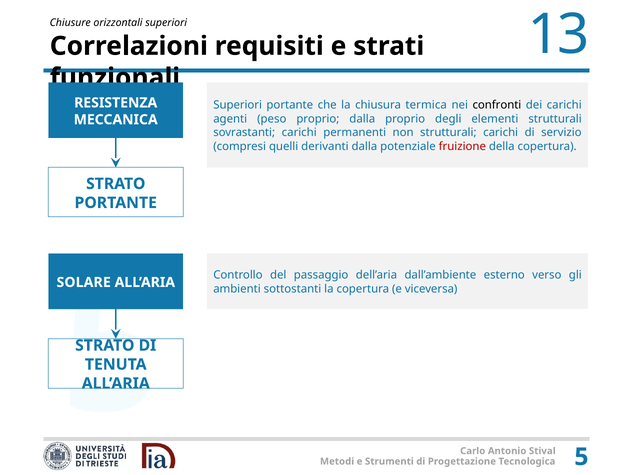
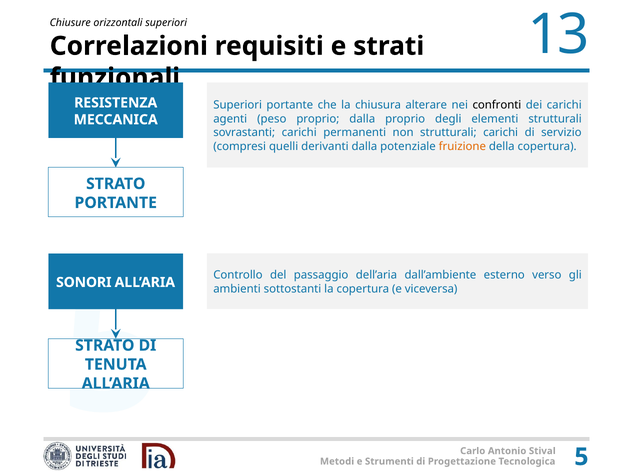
termica: termica -> alterare
fruizione colour: red -> orange
SOLARE: SOLARE -> SONORI
